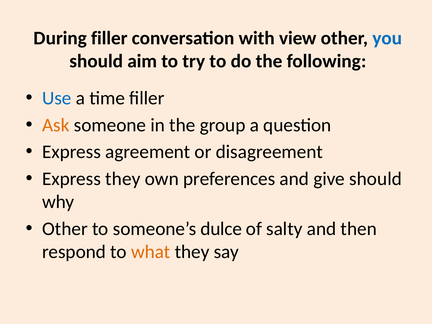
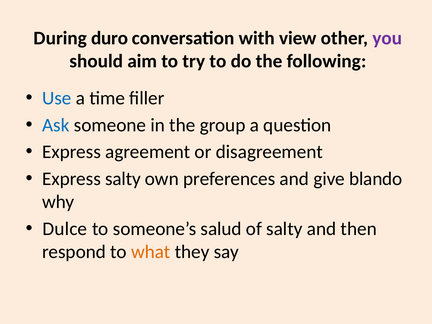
During filler: filler -> duro
you colour: blue -> purple
Ask colour: orange -> blue
Express they: they -> salty
give should: should -> blando
Other at (65, 229): Other -> Dulce
dulce: dulce -> salud
